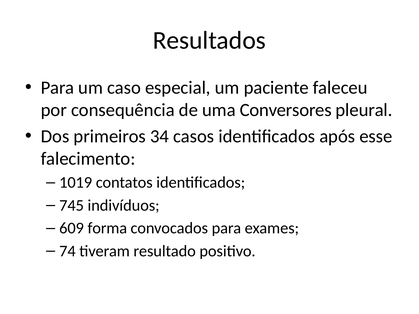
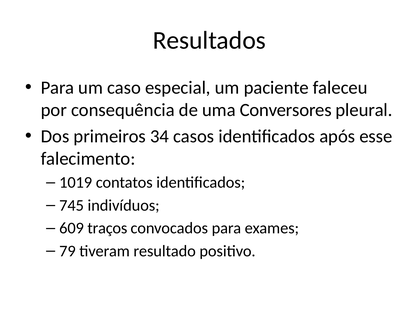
forma: forma -> traços
74: 74 -> 79
